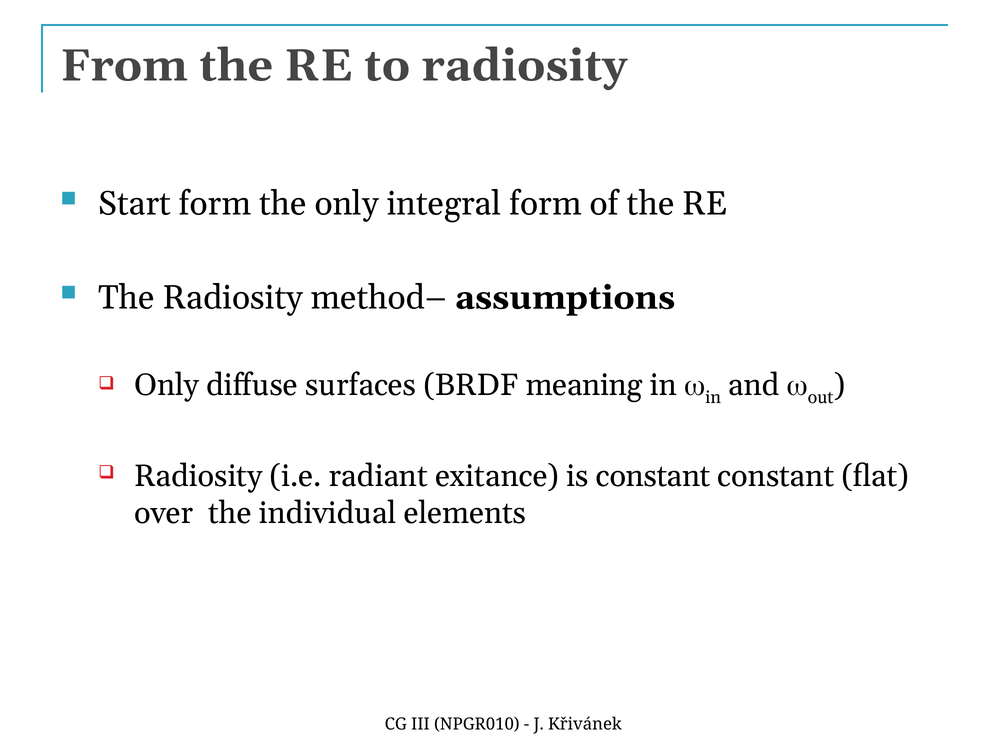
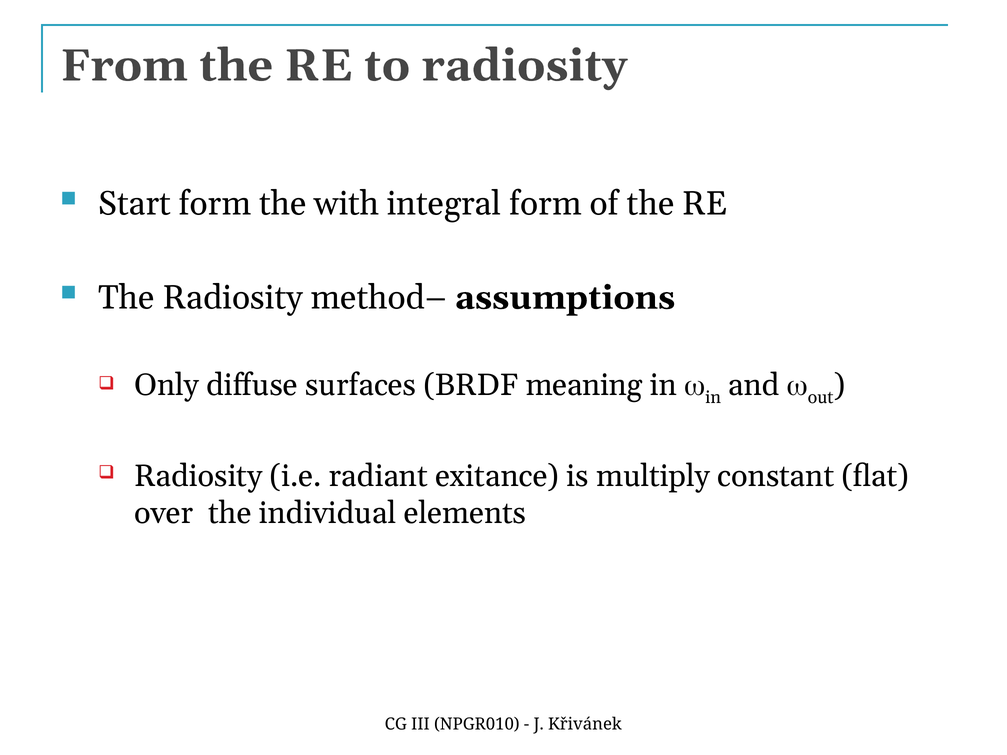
the only: only -> with
is constant: constant -> multiply
